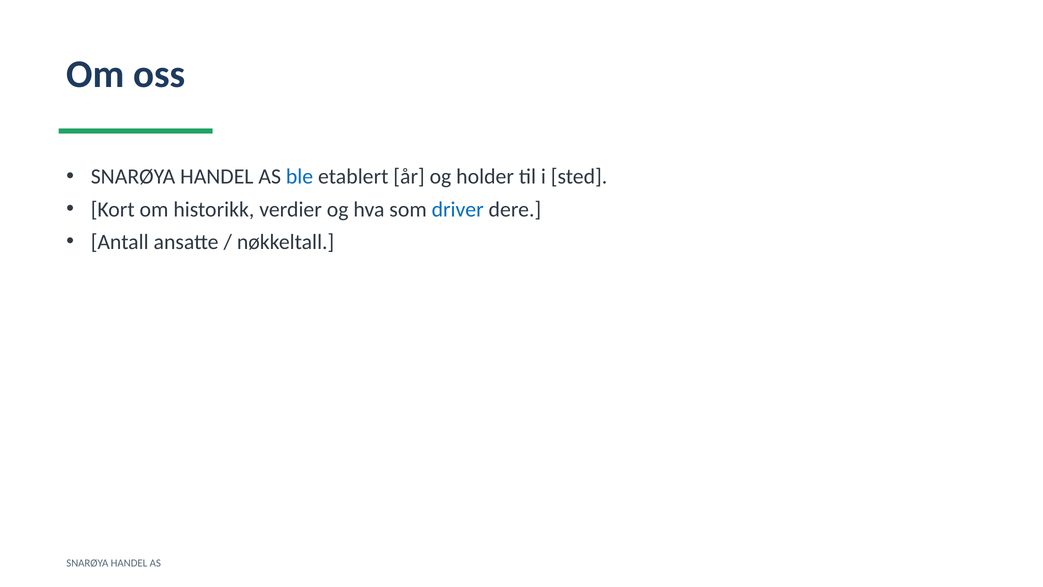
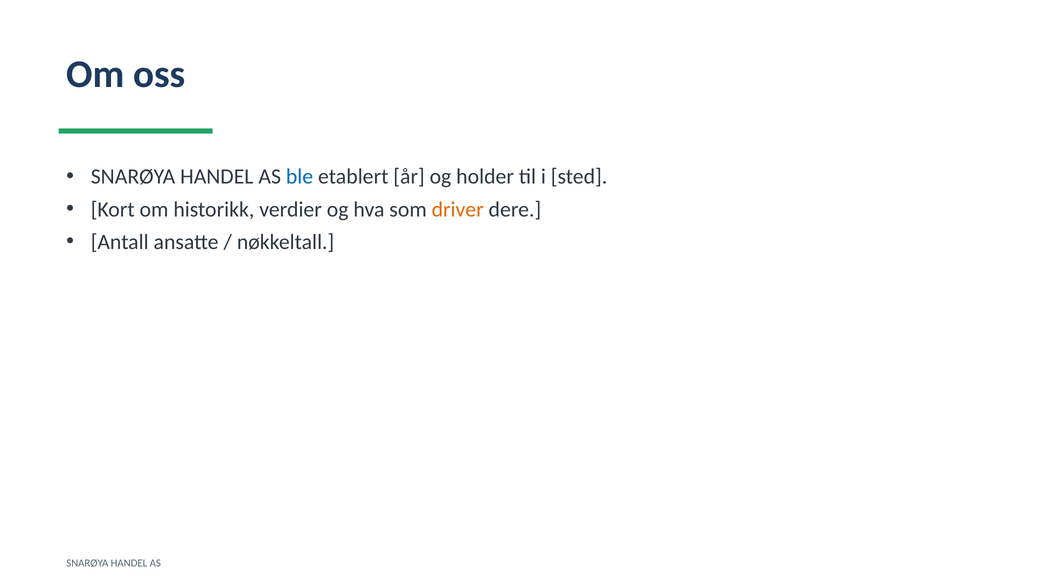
driver colour: blue -> orange
